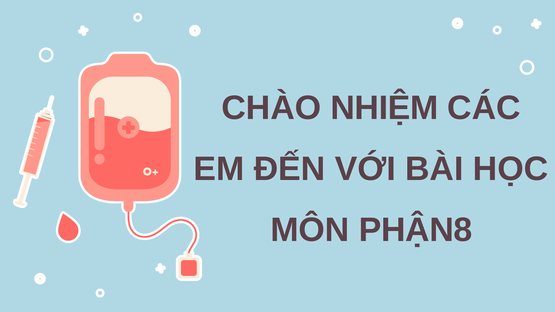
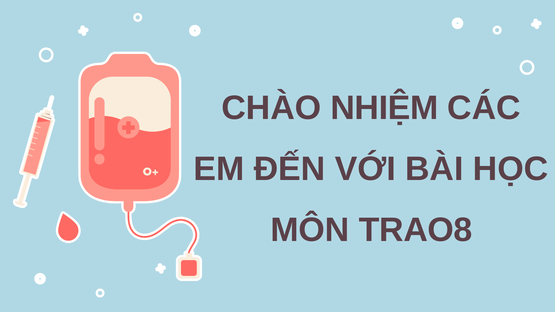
PHẬN8: PHẬN8 -> TRAO8
